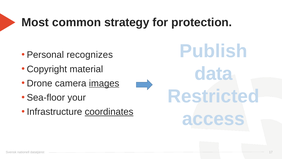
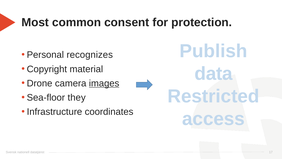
strategy: strategy -> consent
your: your -> they
coordinates underline: present -> none
